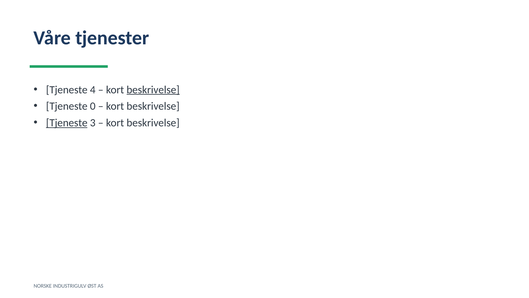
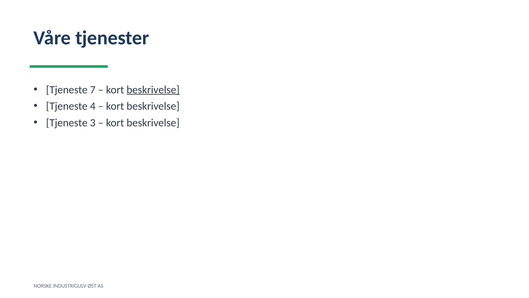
4: 4 -> 7
0: 0 -> 4
Tjeneste at (67, 123) underline: present -> none
